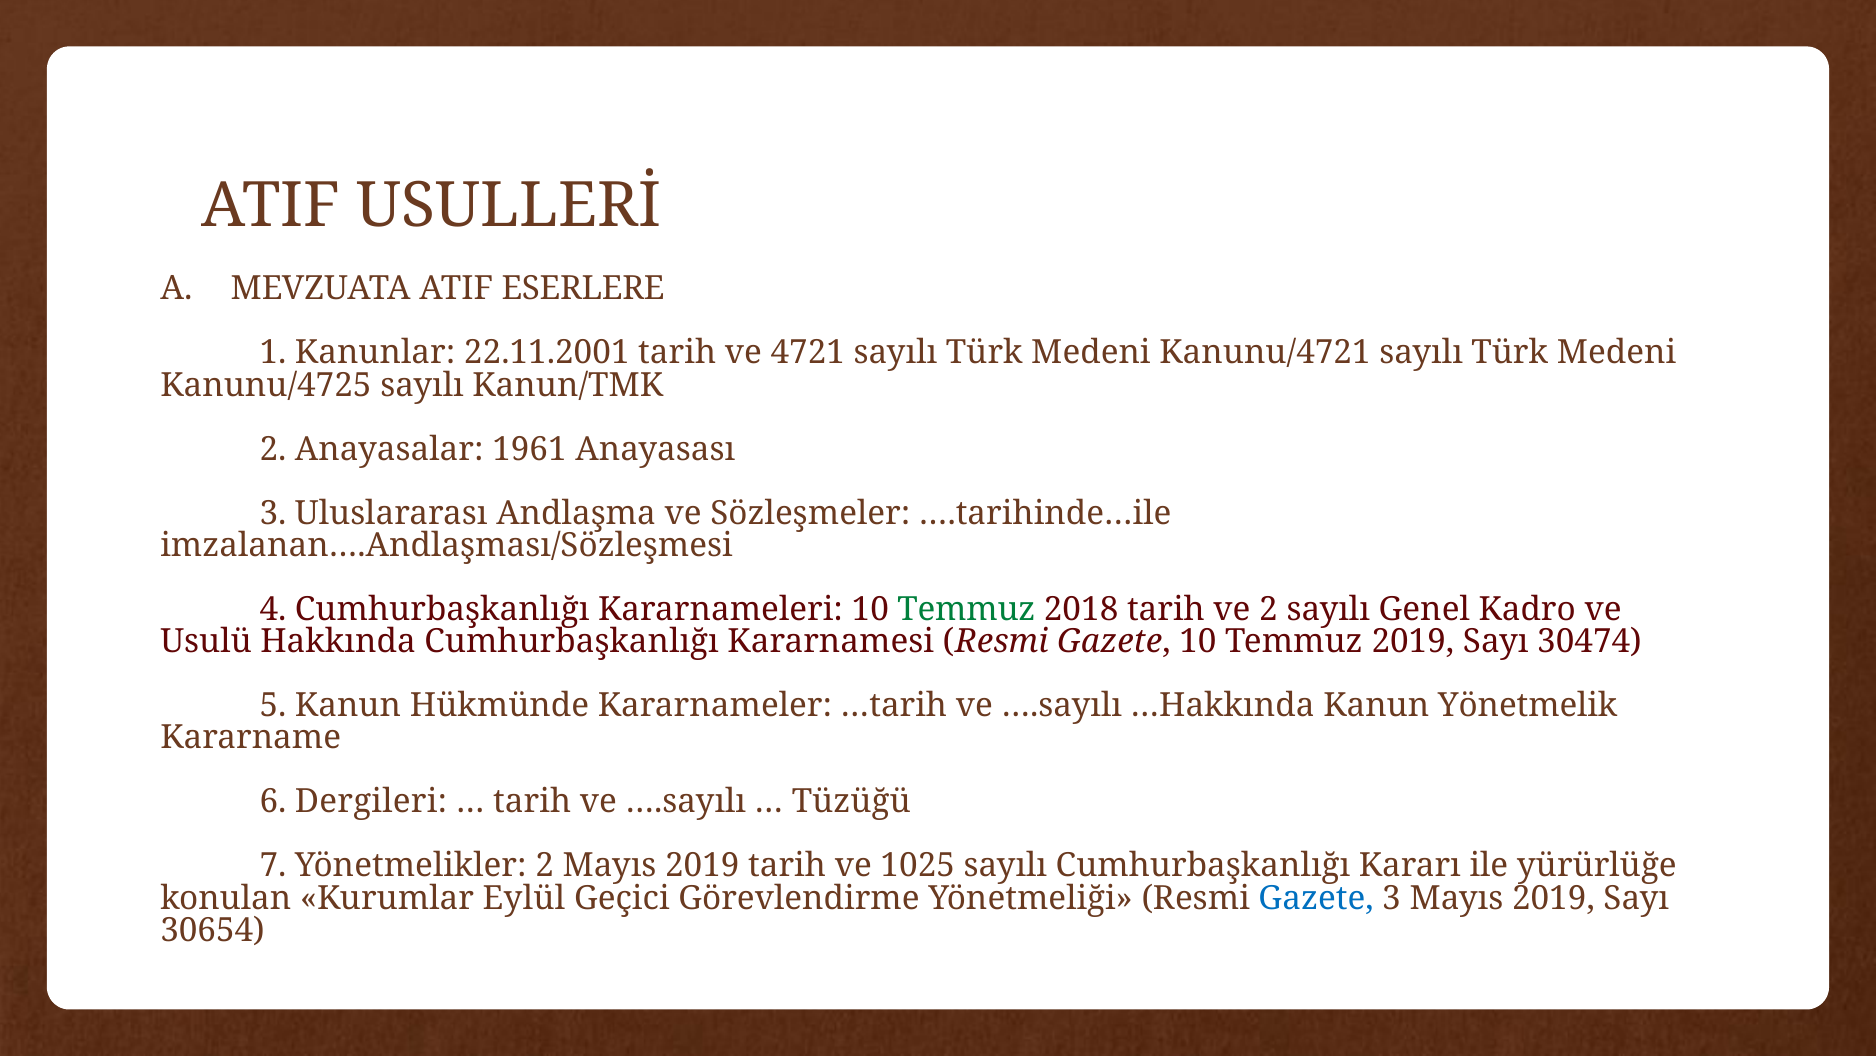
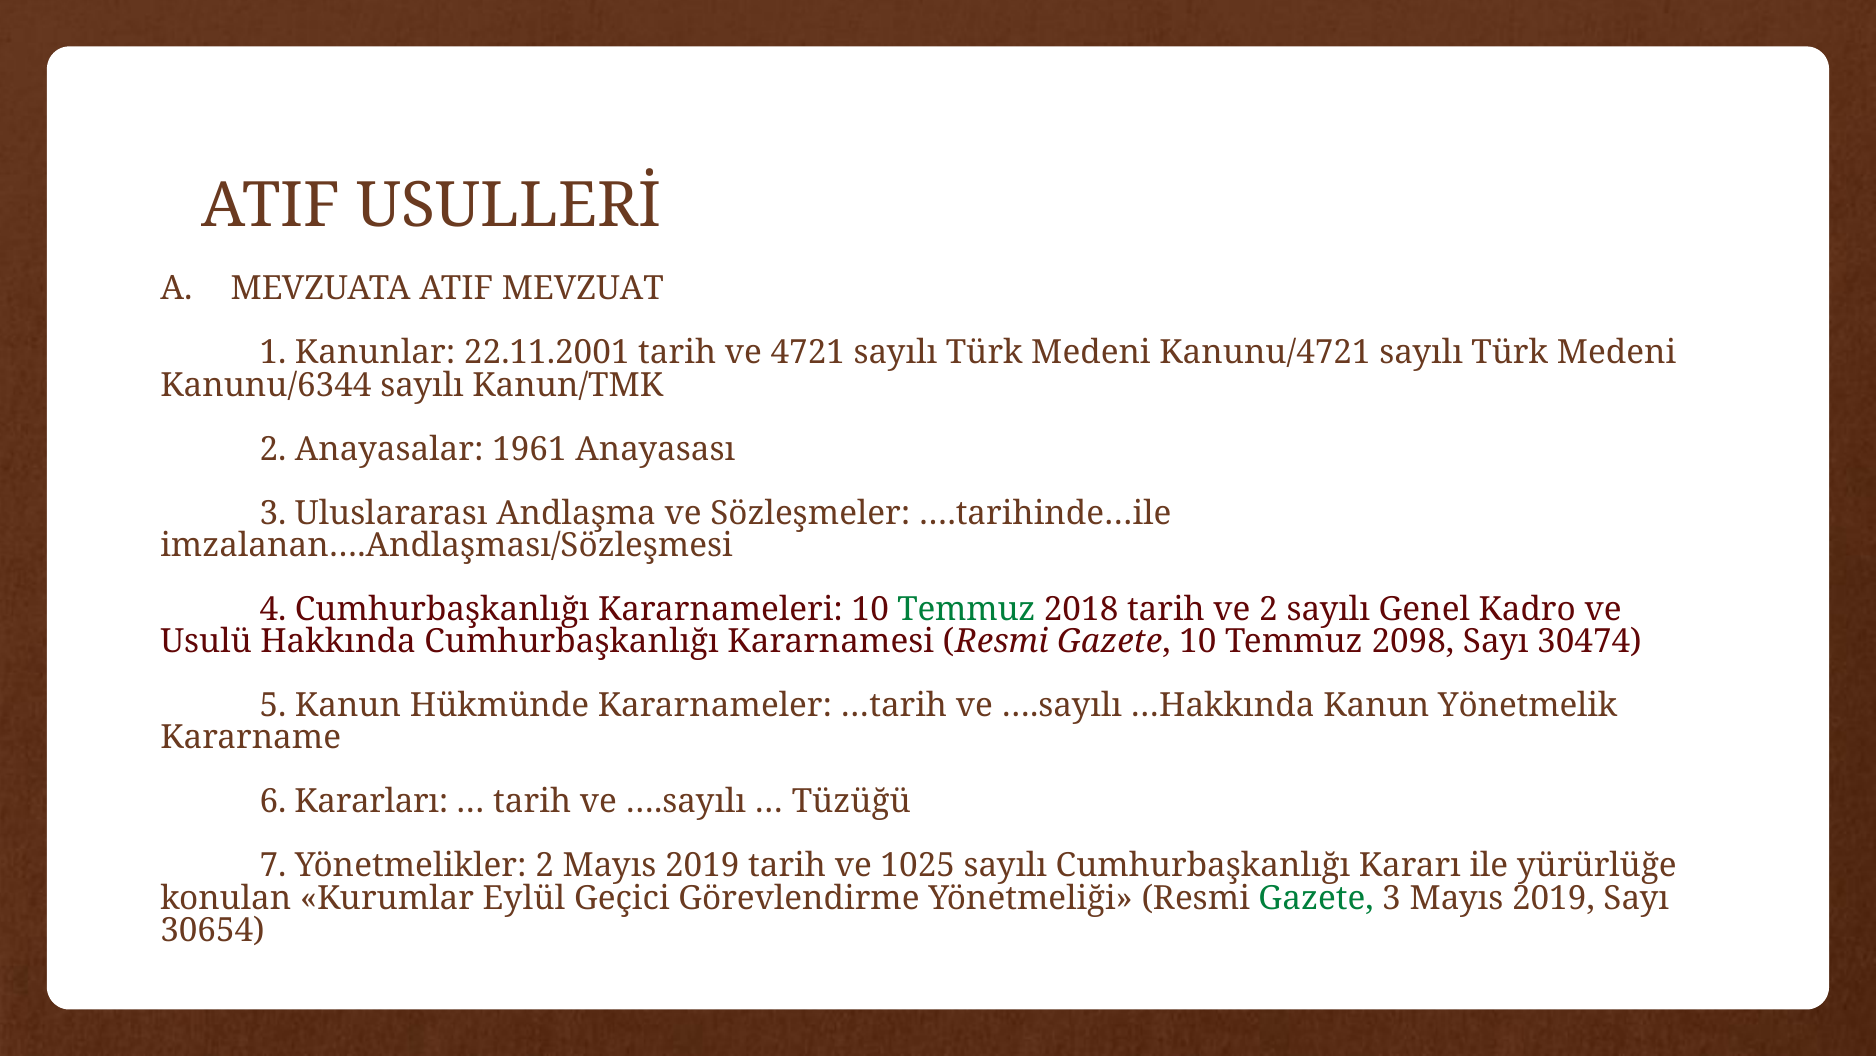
ESERLERE: ESERLERE -> MEVZUAT
Kanunu/4725: Kanunu/4725 -> Kanunu/6344
Temmuz 2019: 2019 -> 2098
Dergileri: Dergileri -> Kararları
Gazete at (1316, 898) colour: blue -> green
